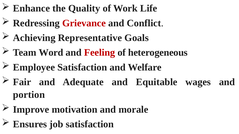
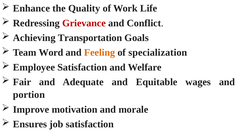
Representative: Representative -> Transportation
Feeling colour: red -> orange
heterogeneous: heterogeneous -> specialization
